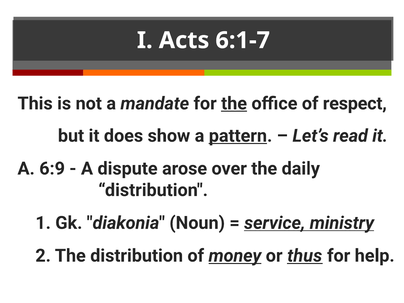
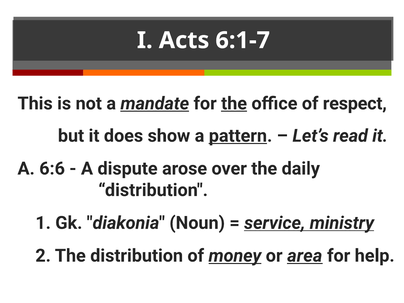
mandate underline: none -> present
6:9: 6:9 -> 6:6
thus: thus -> area
